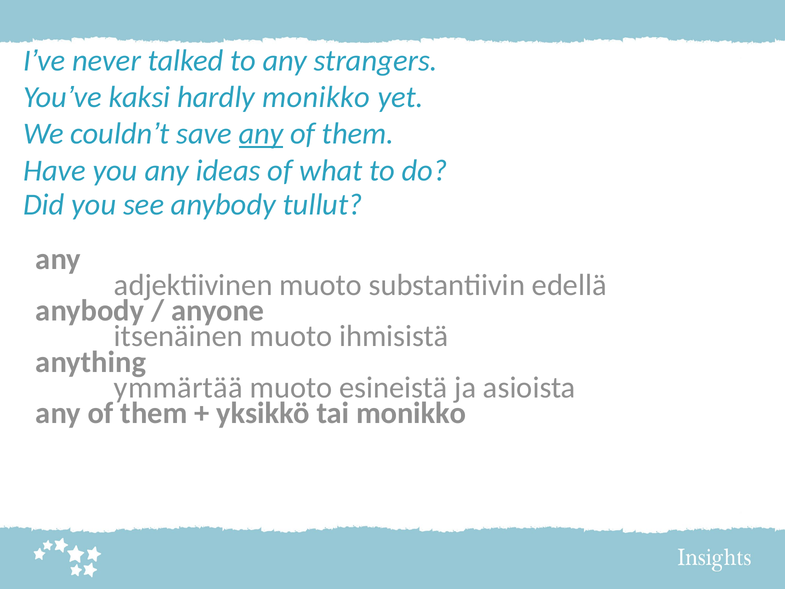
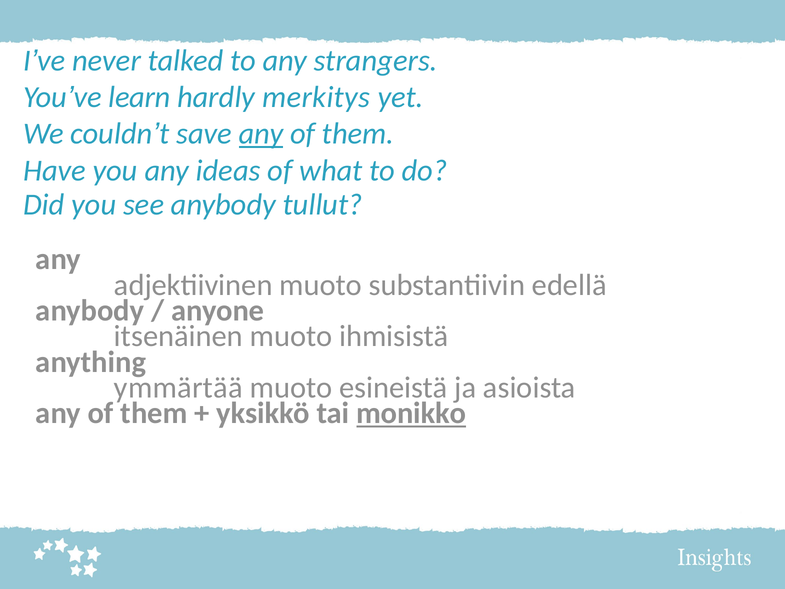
kaksi: kaksi -> learn
hardly monikko: monikko -> merkitys
monikko at (411, 413) underline: none -> present
